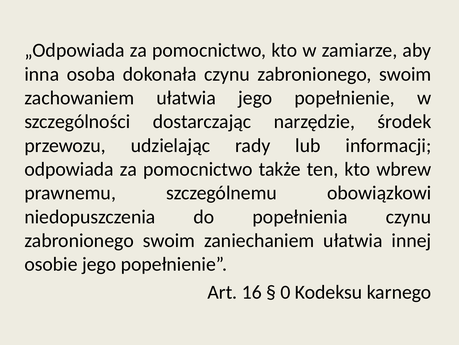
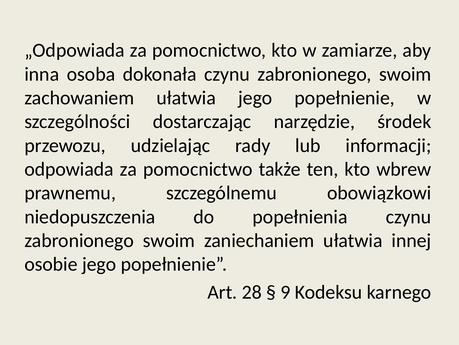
16: 16 -> 28
0: 0 -> 9
